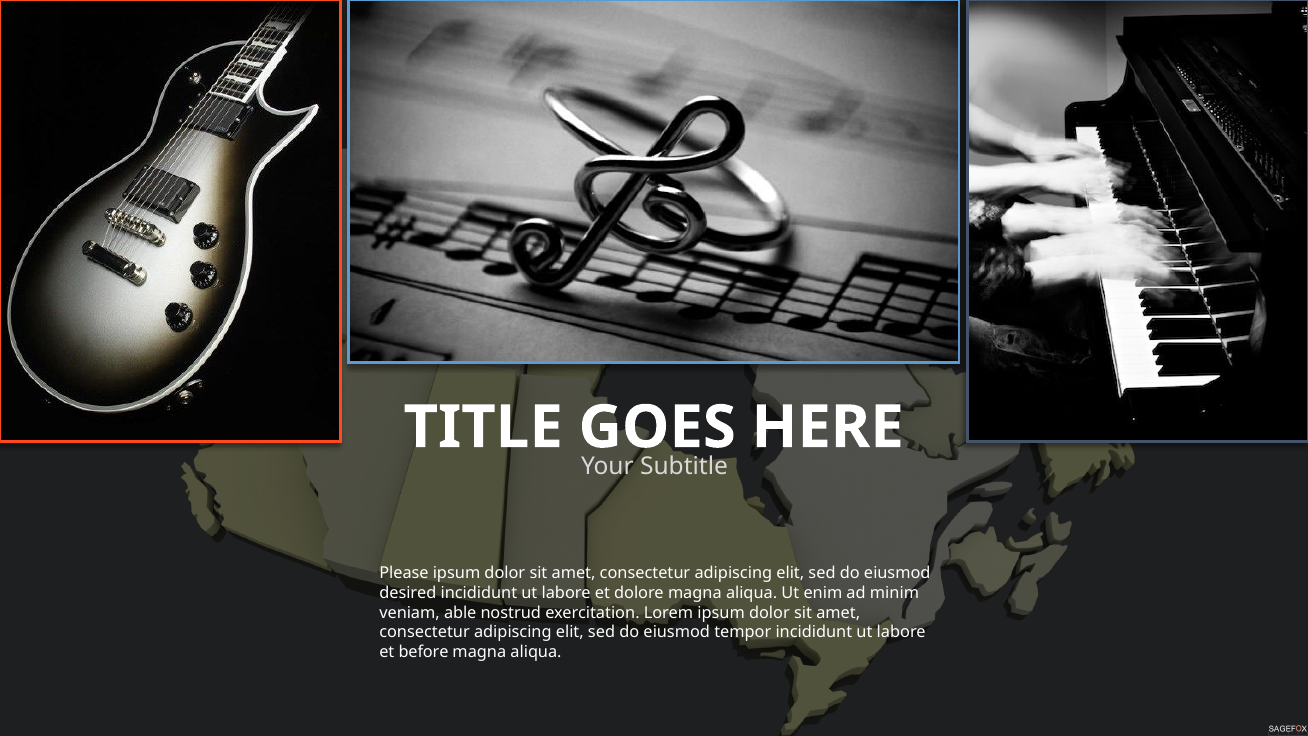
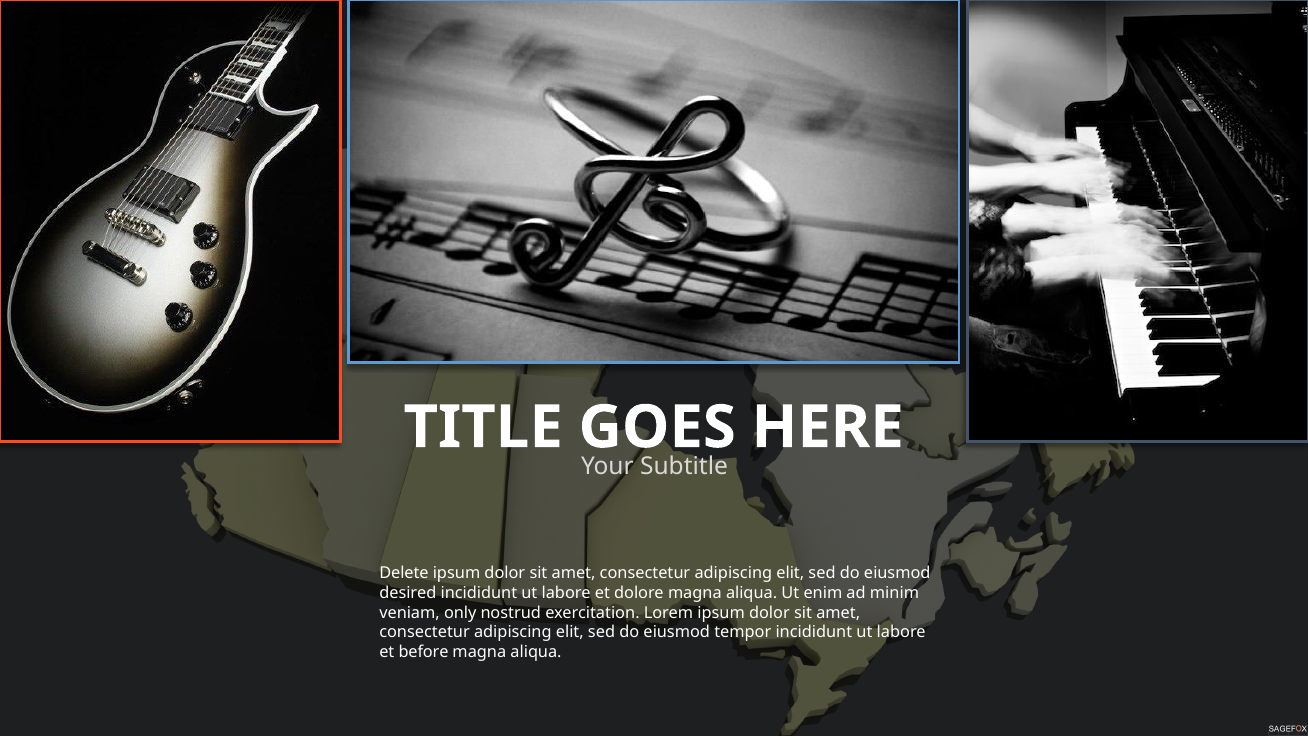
Please: Please -> Delete
able: able -> only
